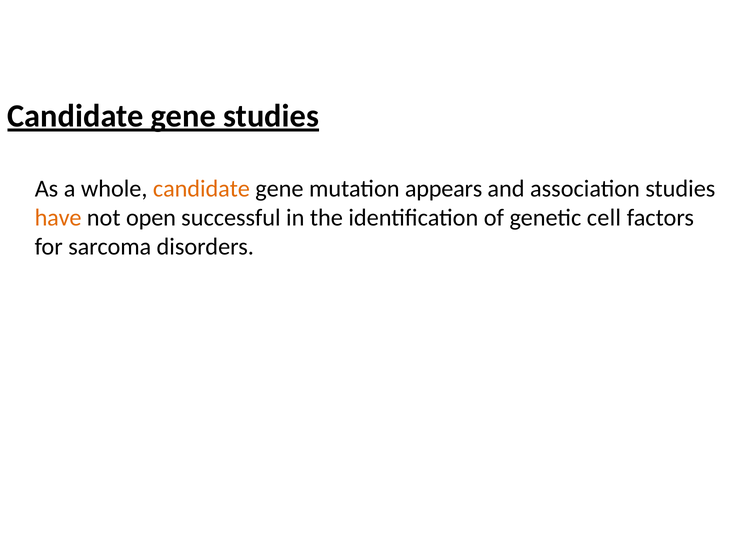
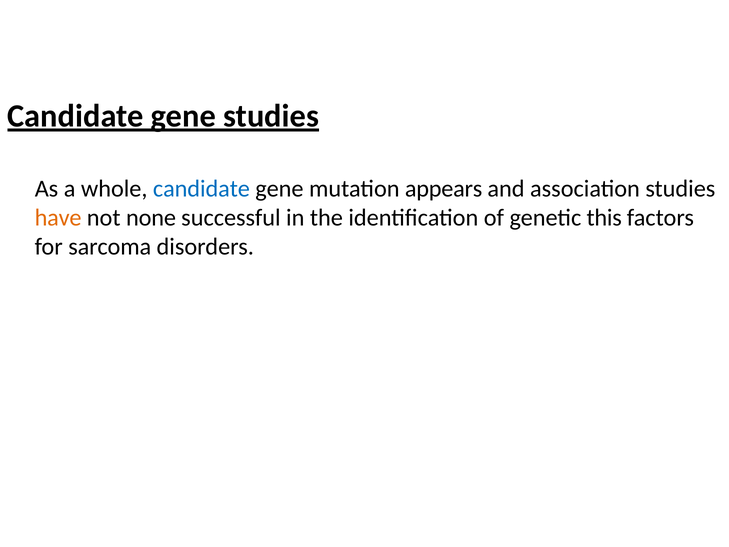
candidate at (201, 188) colour: orange -> blue
open: open -> none
cell: cell -> this
